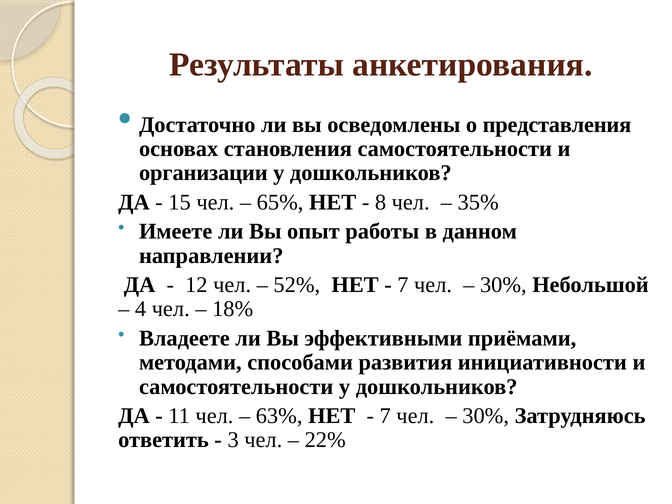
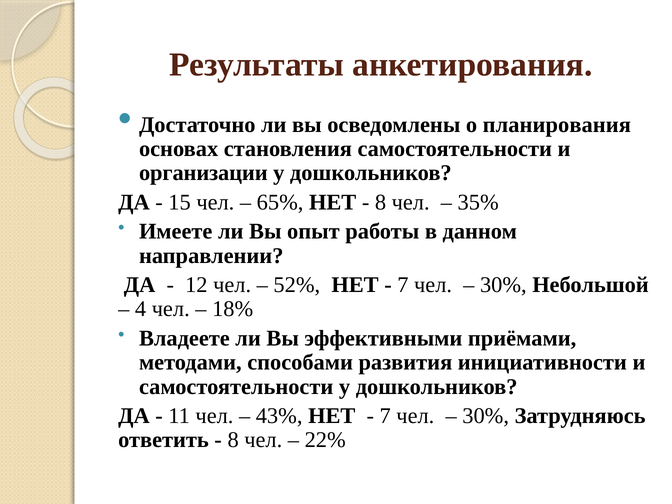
представления: представления -> планирования
63%: 63% -> 43%
3 at (233, 440): 3 -> 8
